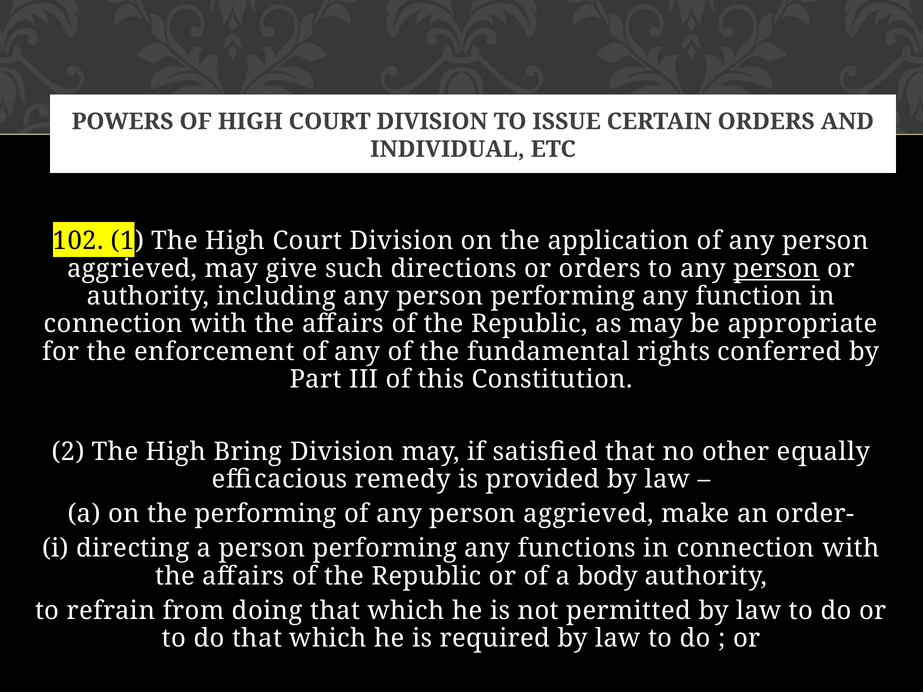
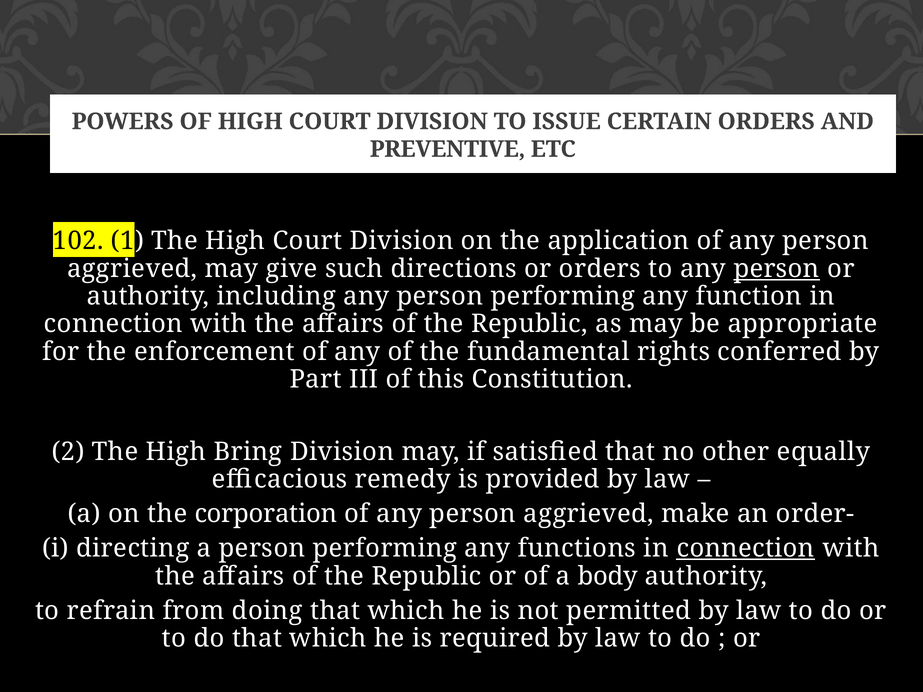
INDIVIDUAL: INDIVIDUAL -> PREVENTIVE
the performing: performing -> corporation
connection at (746, 549) underline: none -> present
